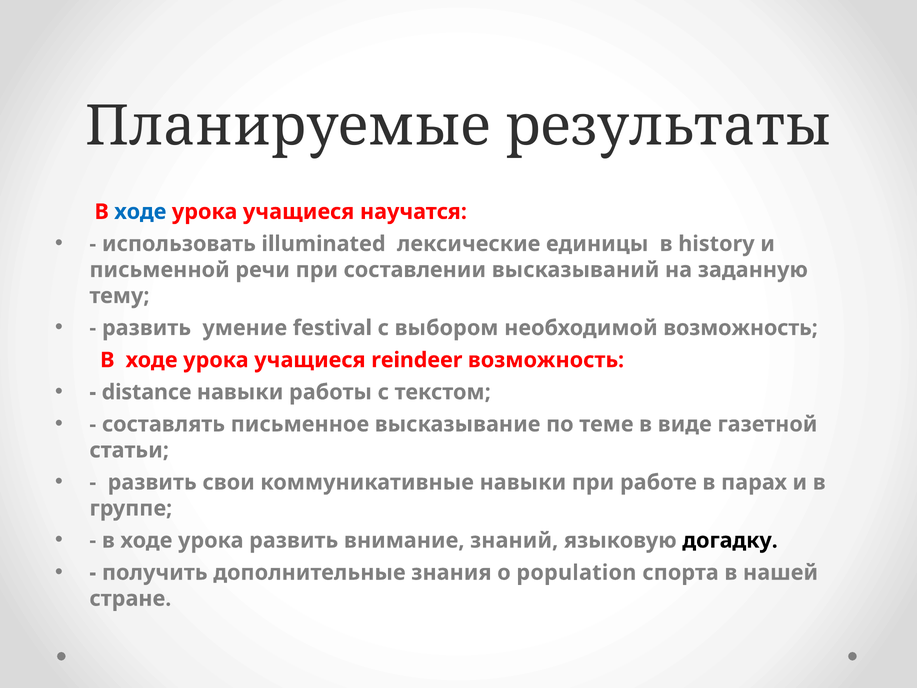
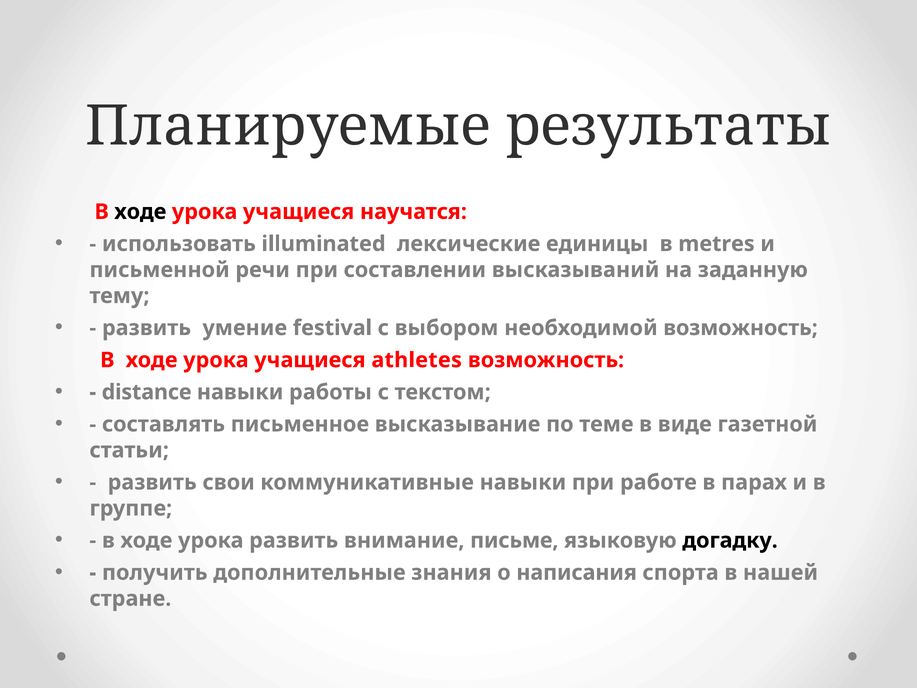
ходе at (140, 212) colour: blue -> black
history: history -> metres
reindeer: reindeer -> athletes
знаний: знаний -> письме
population: population -> написания
